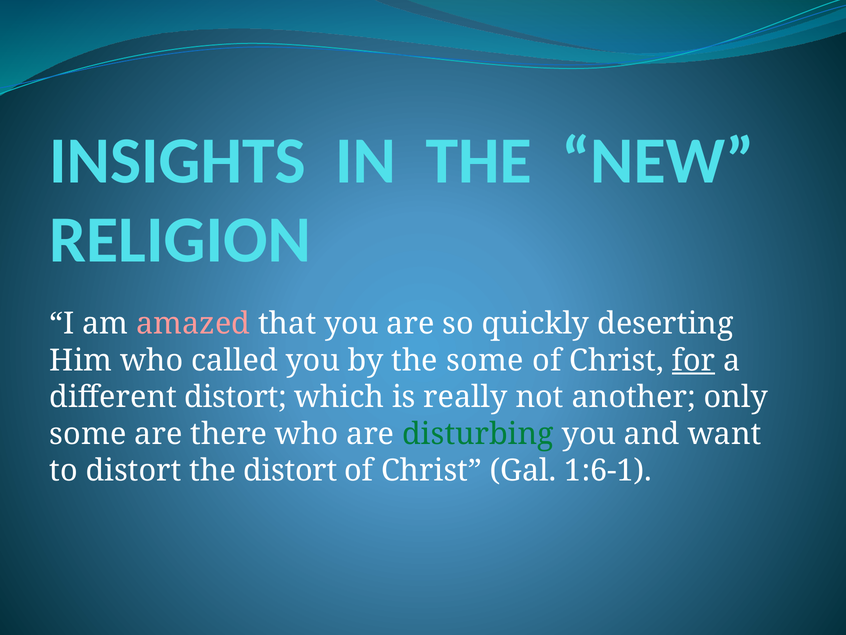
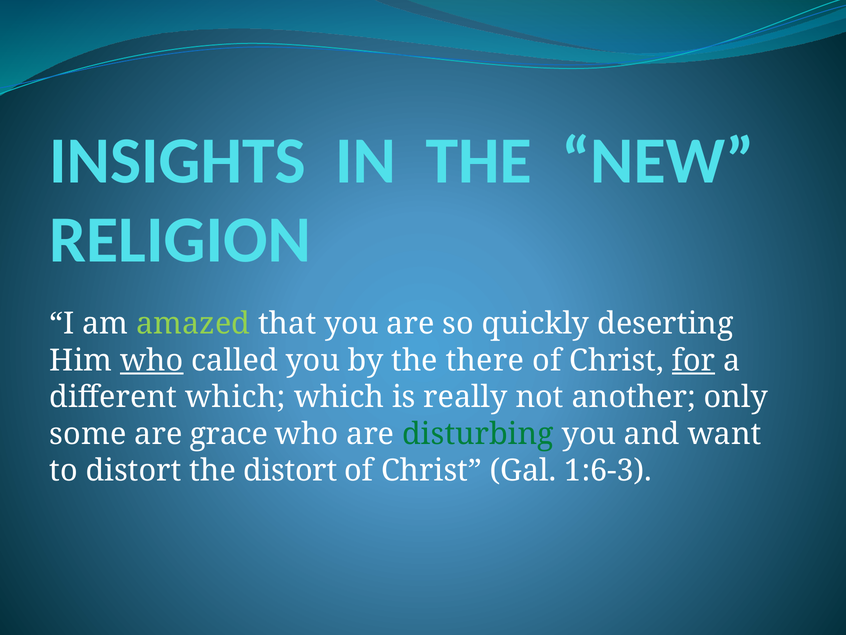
amazed colour: pink -> light green
who at (152, 360) underline: none -> present
the some: some -> there
different distort: distort -> which
there: there -> grace
1:6-1: 1:6-1 -> 1:6-3
